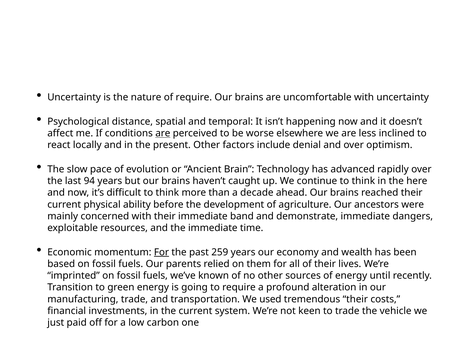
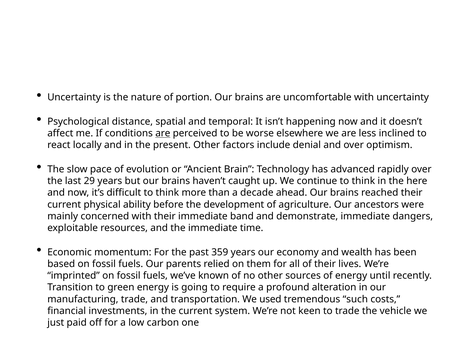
of require: require -> portion
94: 94 -> 29
For at (161, 252) underline: present -> none
259: 259 -> 359
tremendous their: their -> such
